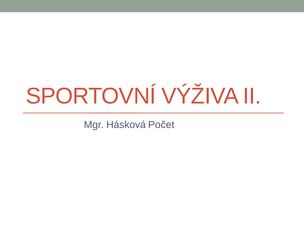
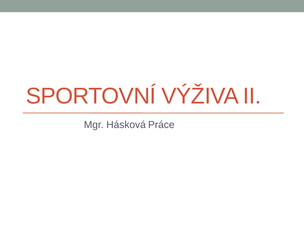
Počet: Počet -> Práce
